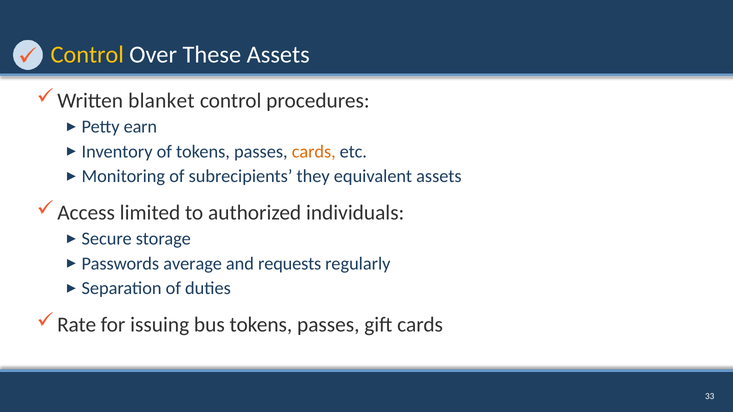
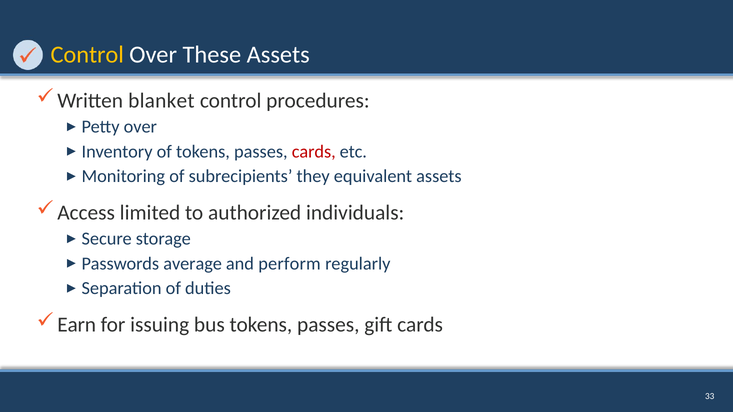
earn at (140, 127): earn -> over
cards at (314, 152) colour: orange -> red
requests: requests -> perform
Rate: Rate -> Earn
